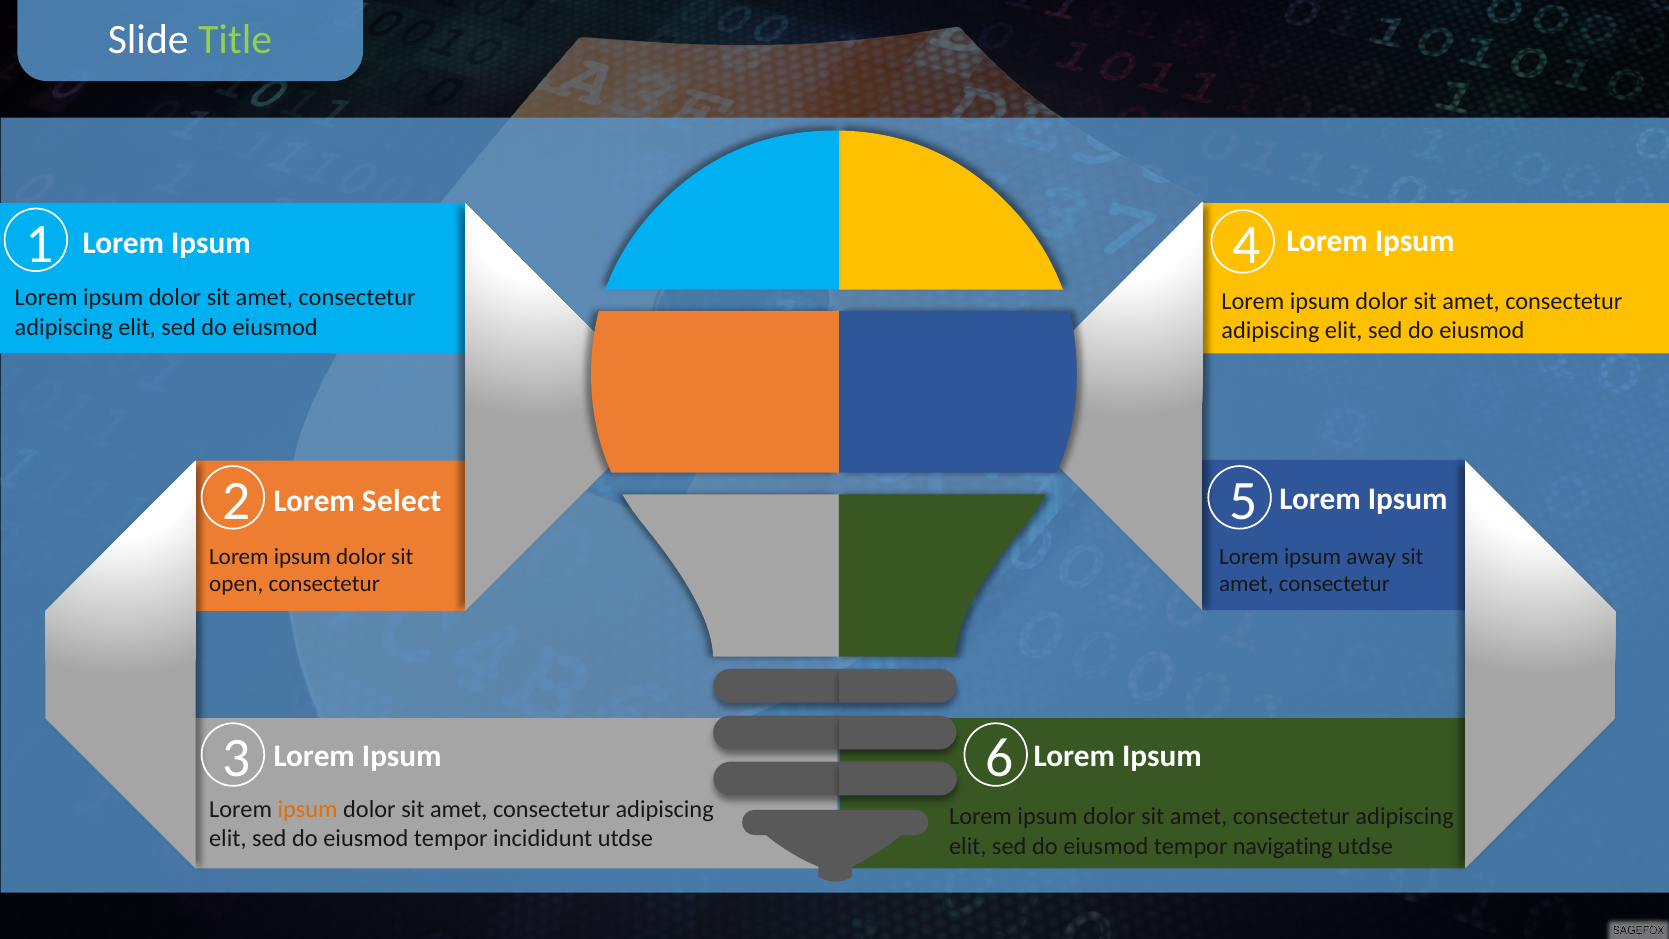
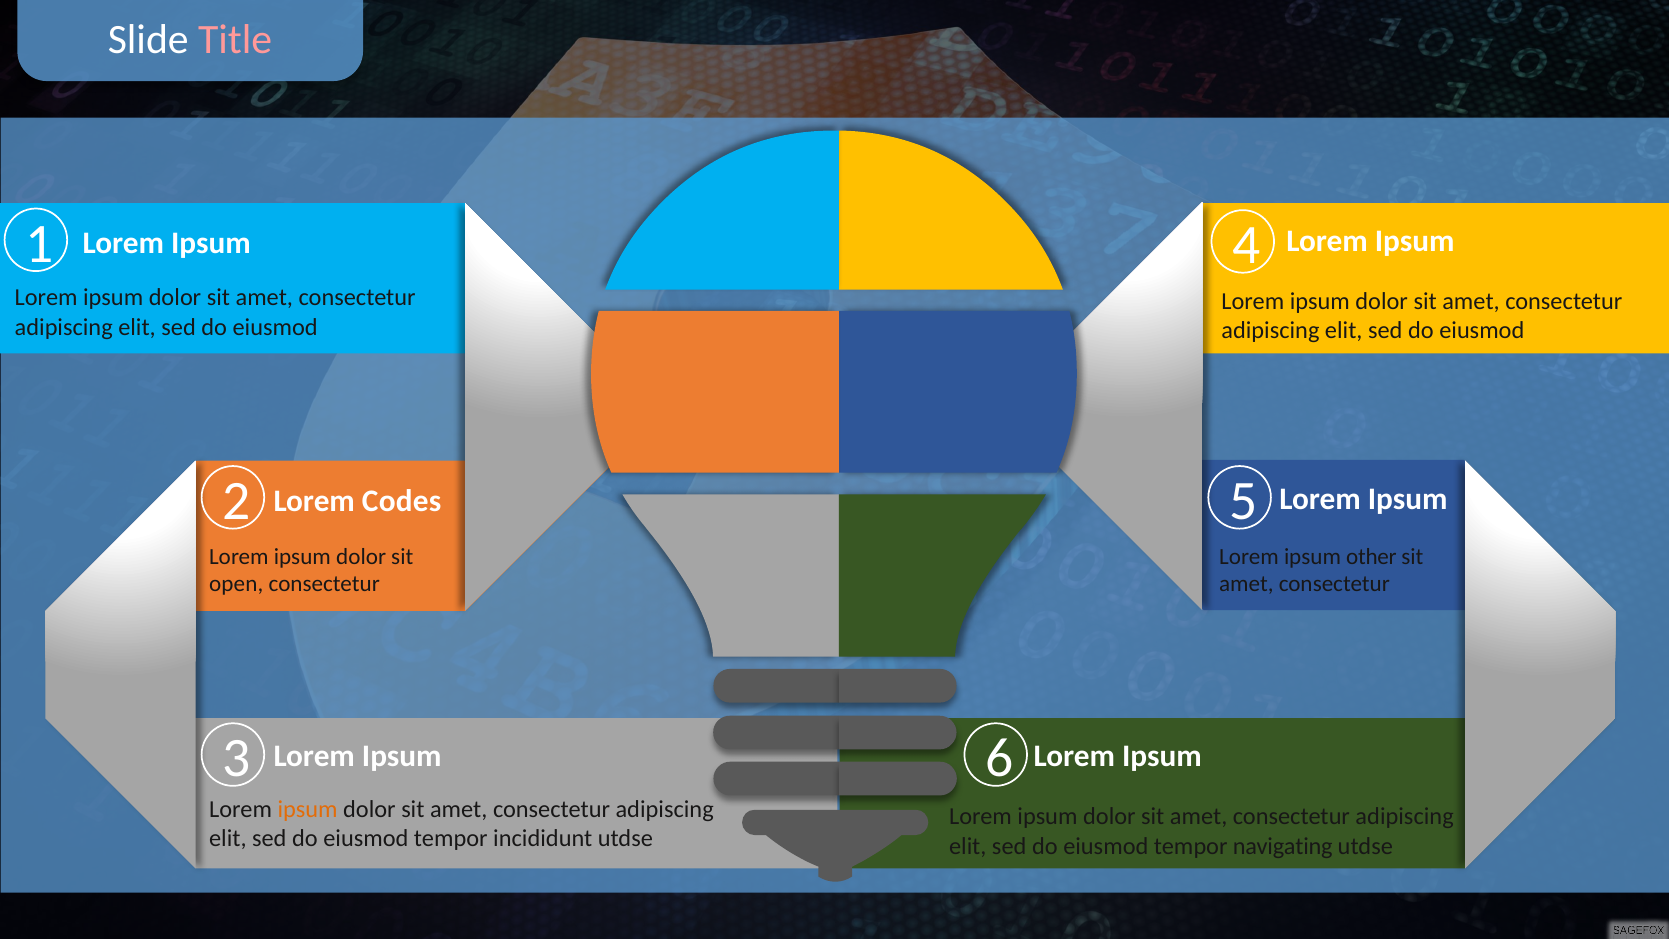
Title colour: light green -> pink
Select: Select -> Codes
away: away -> other
